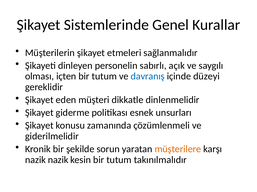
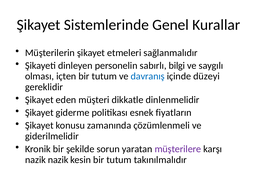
açık: açık -> bilgi
unsurları: unsurları -> fiyatların
müşterilere colour: orange -> purple
